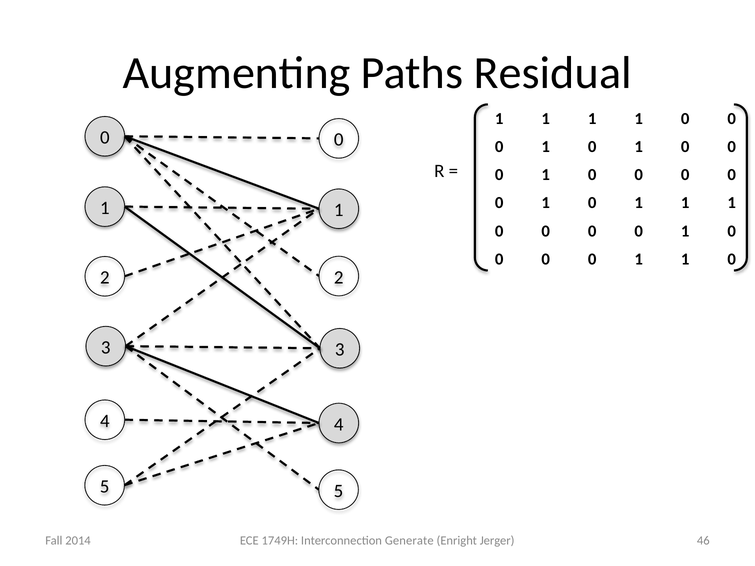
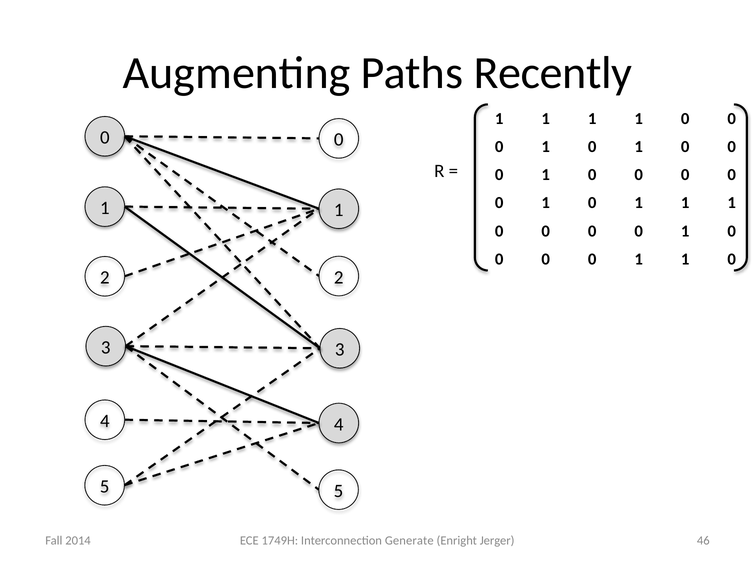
Residual: Residual -> Recently
